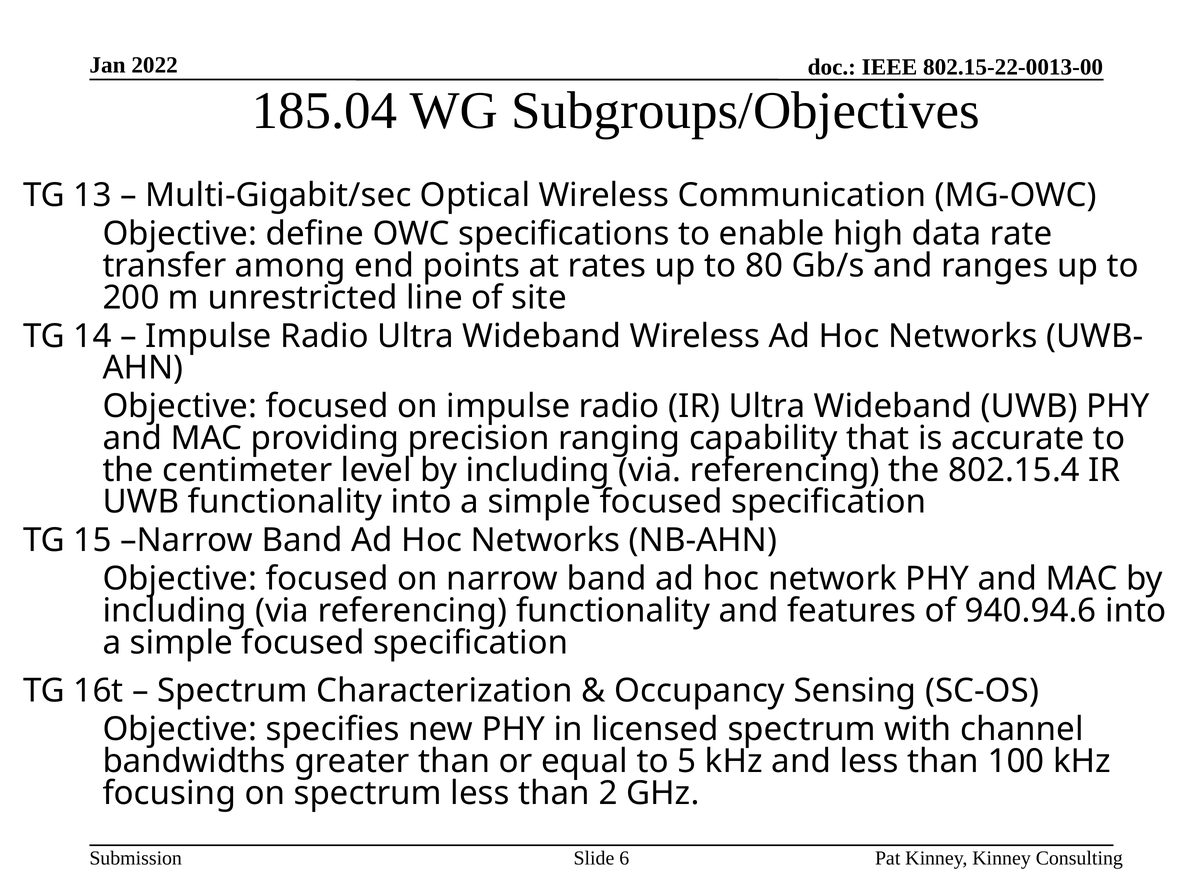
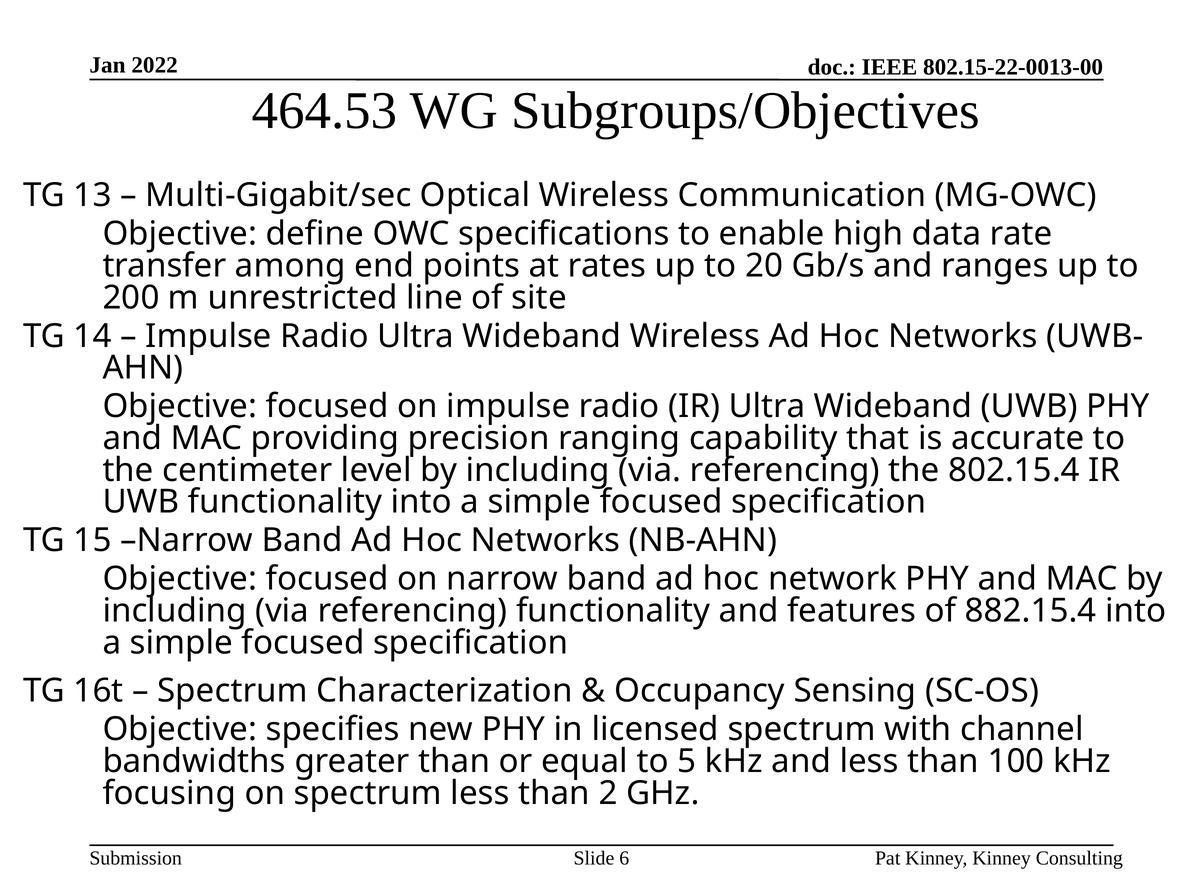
185.04: 185.04 -> 464.53
80: 80 -> 20
940.94.6: 940.94.6 -> 882.15.4
